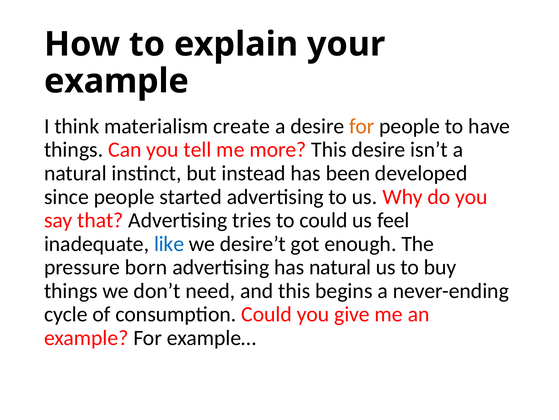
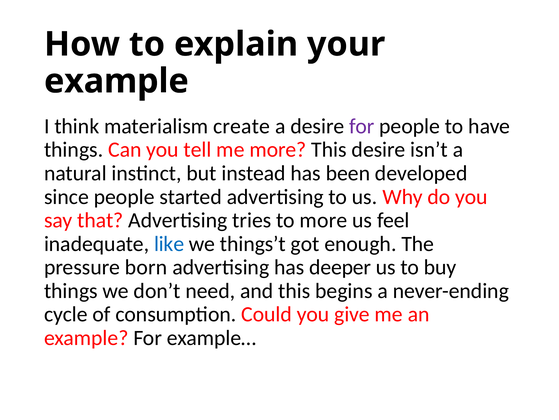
for at (362, 126) colour: orange -> purple
to could: could -> more
desire’t: desire’t -> things’t
has natural: natural -> deeper
